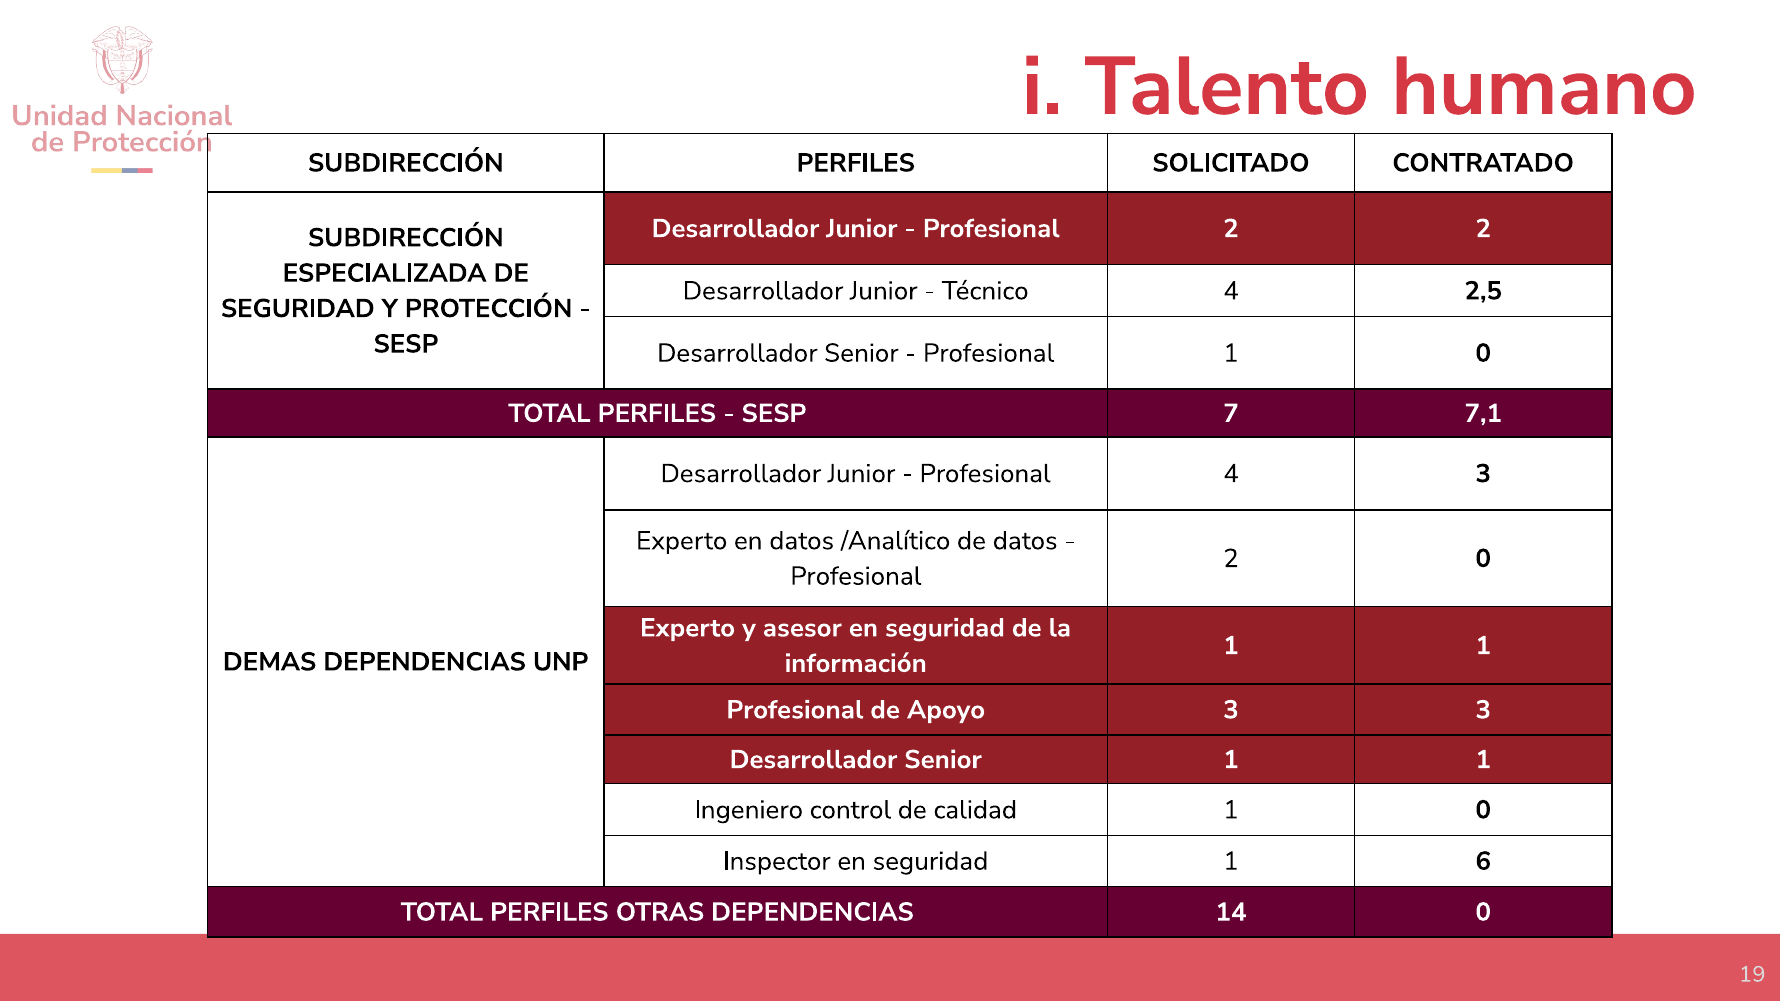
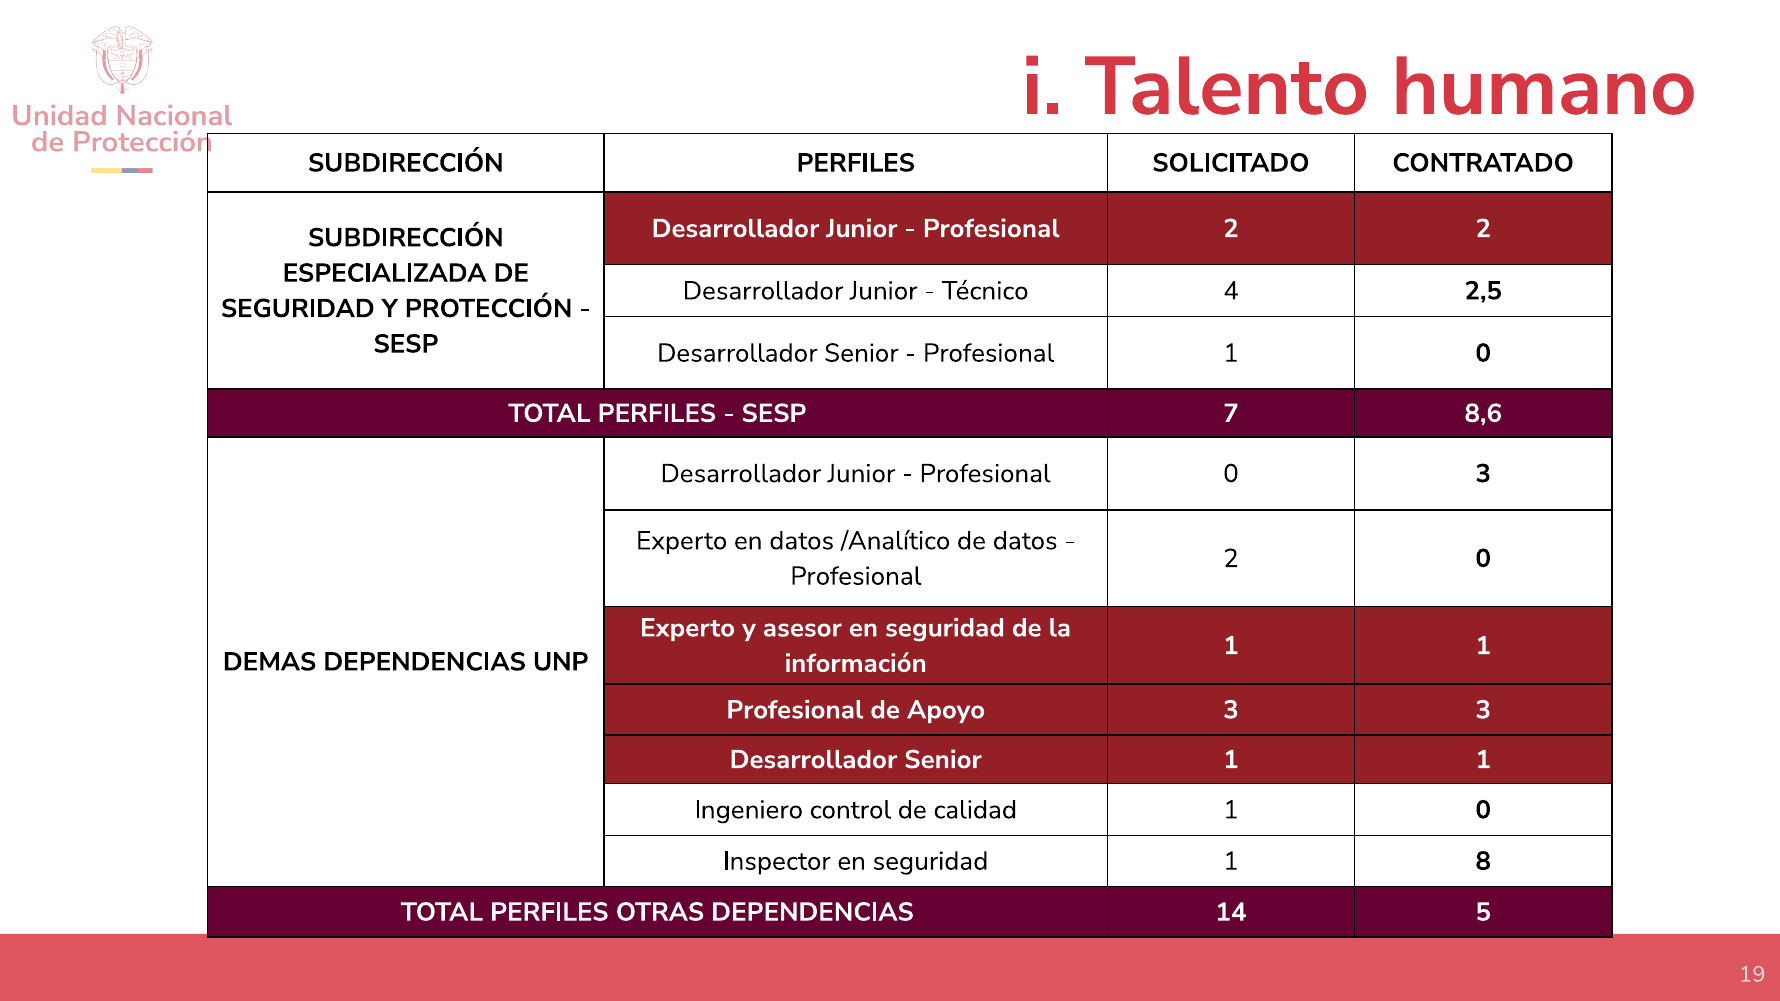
7,1: 7,1 -> 8,6
Profesional 4: 4 -> 0
6: 6 -> 8
14 0: 0 -> 5
